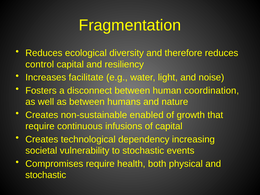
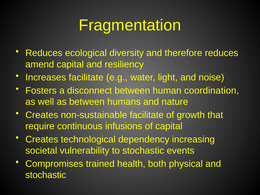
control: control -> amend
non-sustainable enabled: enabled -> facilitate
Compromises require: require -> trained
